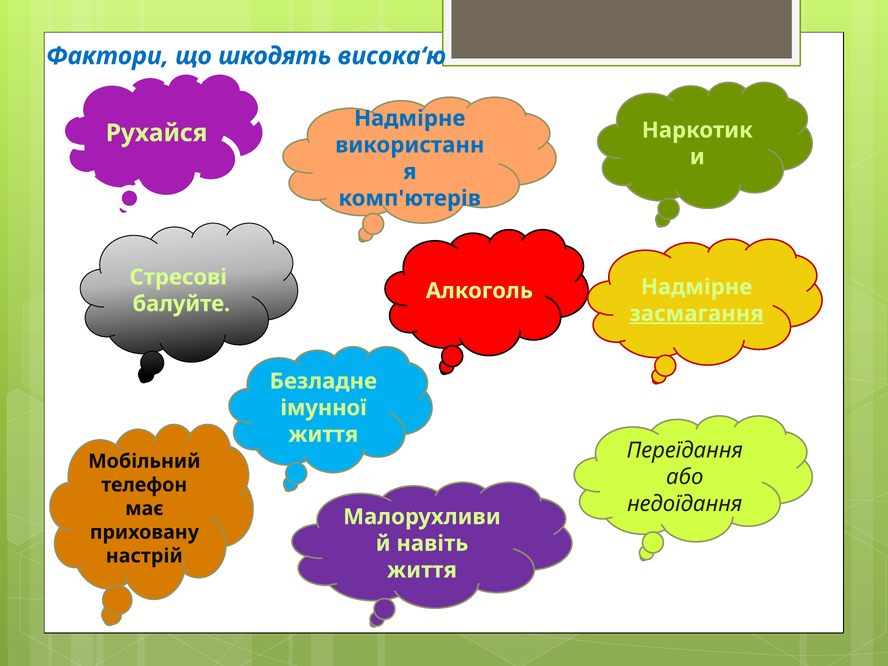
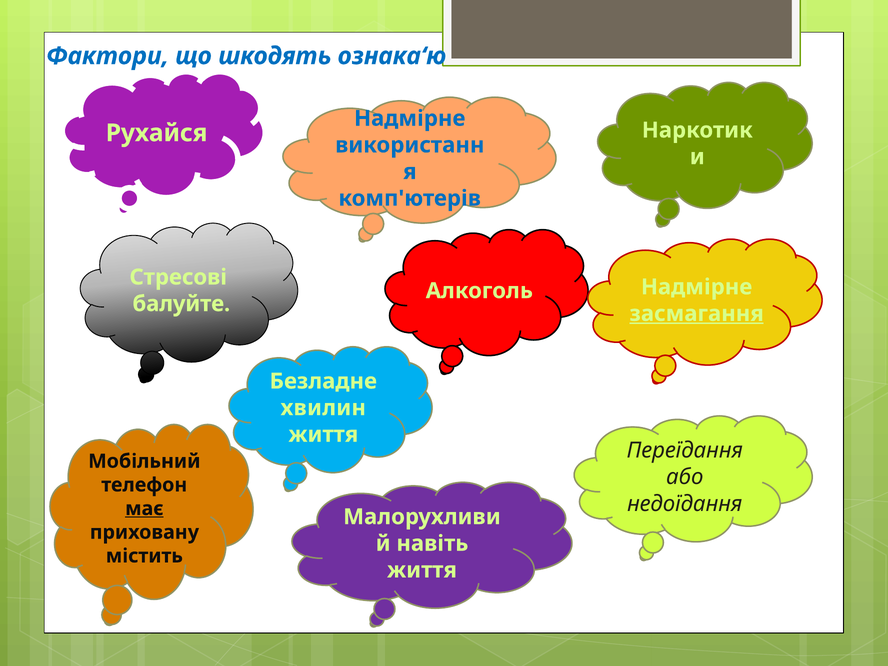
висока‘ю: висока‘ю -> ознака‘ю
імунної: імунної -> хвилин
має underline: none -> present
настрій: настрій -> містить
